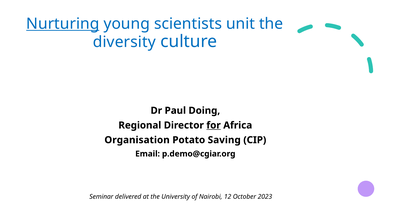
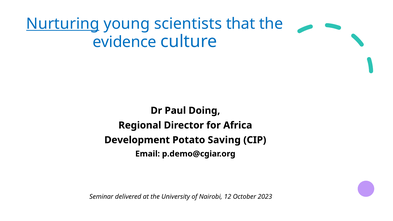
unit: unit -> that
diversity: diversity -> evidence
for underline: present -> none
Organisation: Organisation -> Development
